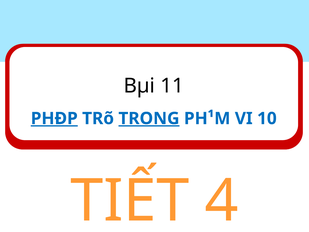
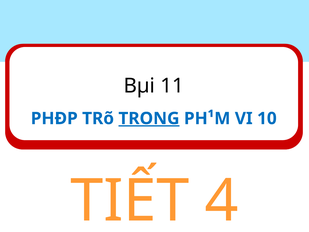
PHÐP underline: present -> none
